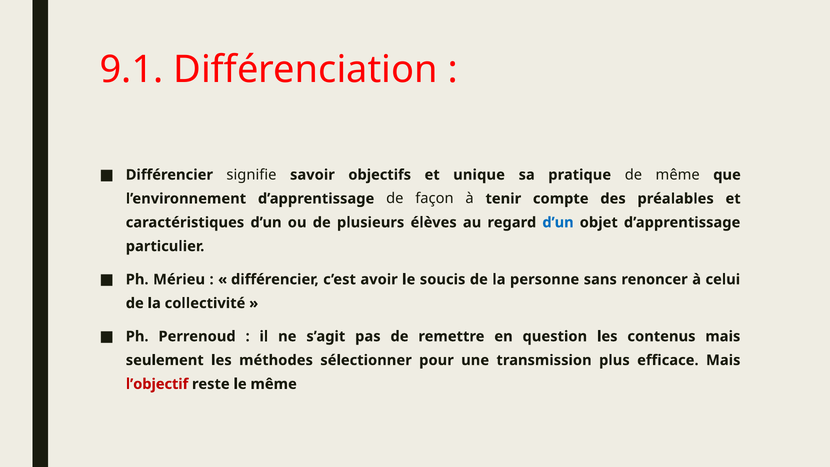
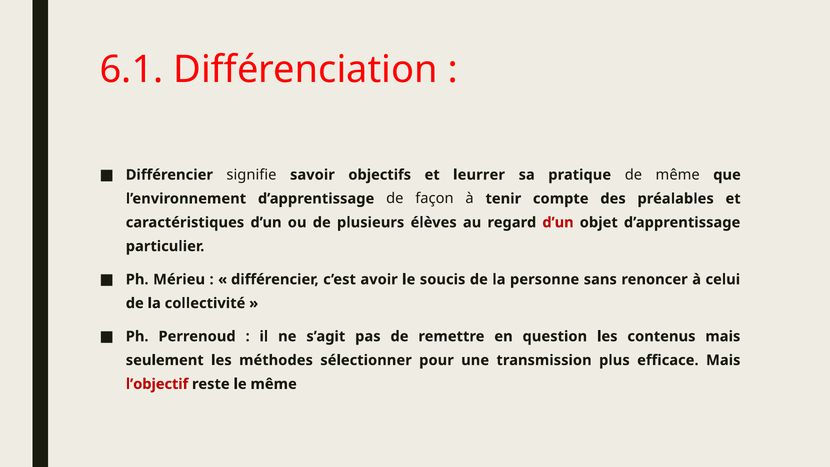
9.1: 9.1 -> 6.1
unique: unique -> leurrer
d’un at (558, 222) colour: blue -> red
